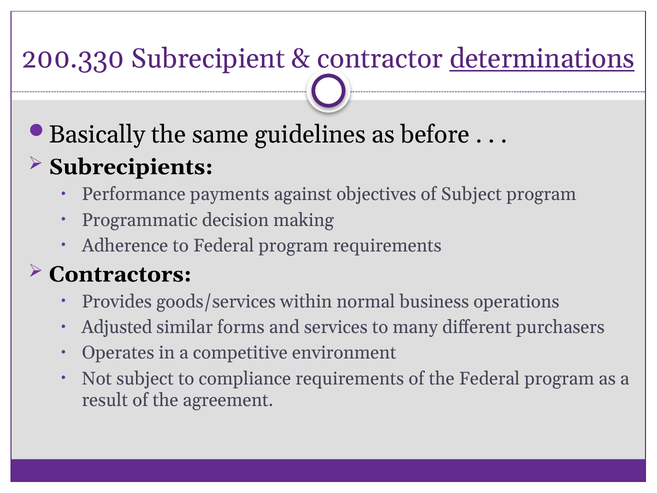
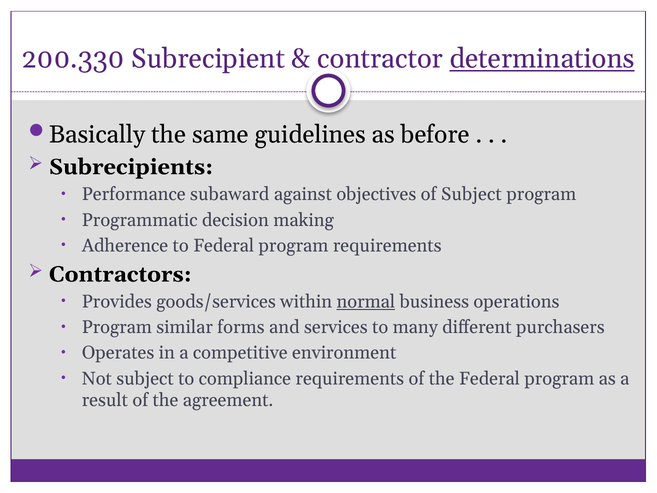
payments: payments -> subaward
normal underline: none -> present
Adjusted at (117, 327): Adjusted -> Program
